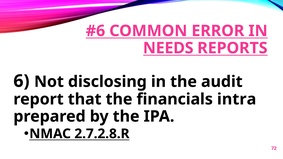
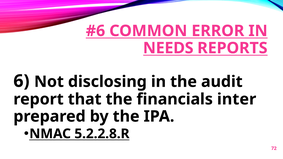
intra: intra -> inter
2.7.2.8.R: 2.7.2.8.R -> 5.2.2.8.R
